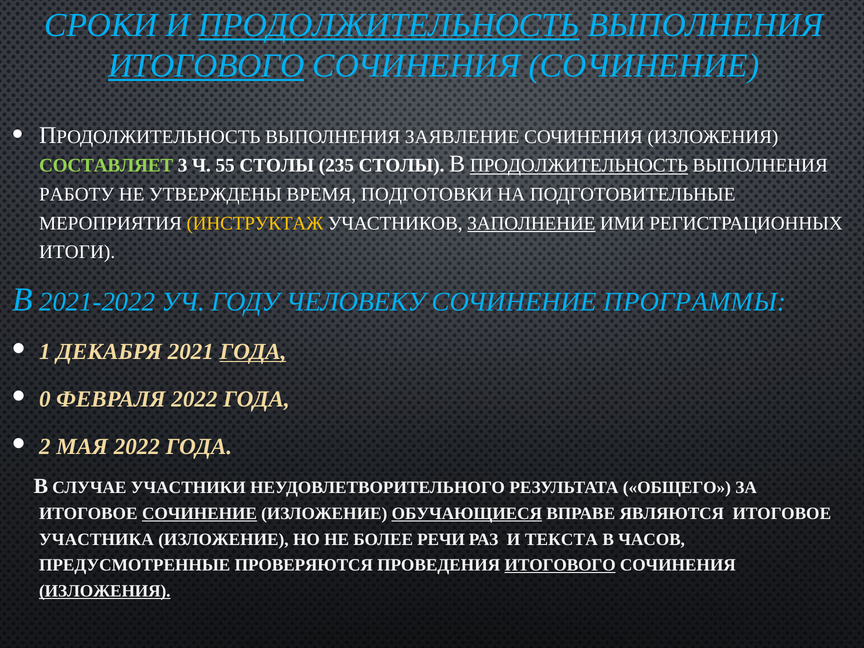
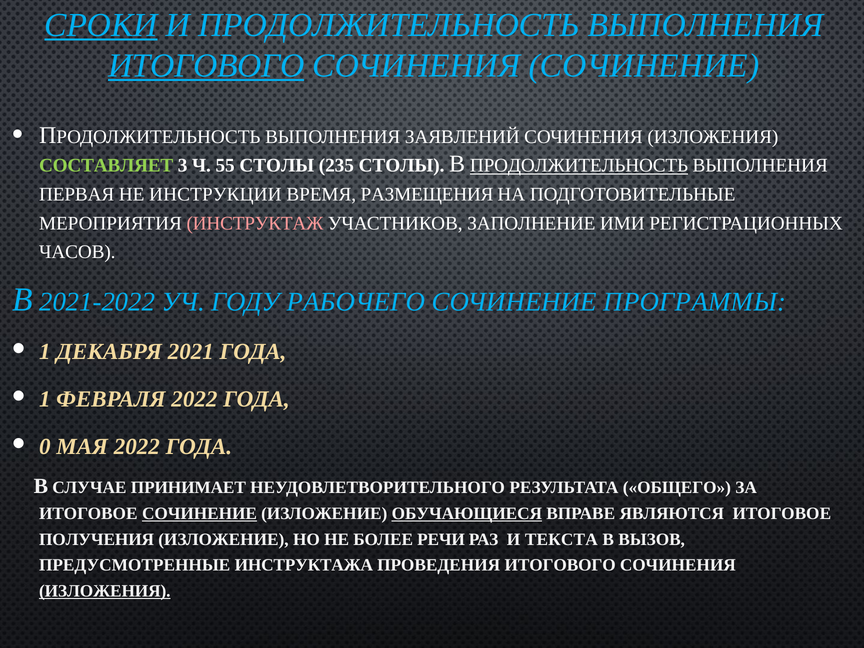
СРОКИ underline: none -> present
ПРОДОЛЖИТЕЛЬНОСТЬ at (389, 25) underline: present -> none
ЗАЯВЛЕНИЕ: ЗАЯВЛЕНИЕ -> ЗАЯВЛЕНИЙ
РАБОТУ: РАБОТУ -> ПЕРВАЯ
УТВЕРЖДЕНЫ: УТВЕРЖДЕНЫ -> ИНСТРУКЦИИ
ПОДГОТОВКИ: ПОДГОТОВКИ -> РАЗМЕЩЕНИЯ
ИНСТРУКТАЖ colour: yellow -> pink
ЗАПОЛНЕНИЕ underline: present -> none
ИТОГИ: ИТОГИ -> ЧАСОВ
ЧЕЛОВЕКУ: ЧЕЛОВЕКУ -> РАБОЧЕГО
ГОДА at (253, 352) underline: present -> none
0 at (45, 399): 0 -> 1
2: 2 -> 0
УЧАСТНИКИ: УЧАСТНИКИ -> ПРИНИМАЕТ
УЧАСТНИКА: УЧАСТНИКА -> ПОЛУЧЕНИЯ
ЧАСОВ: ЧАСОВ -> ВЫЗОВ
ПРОВЕРЯЮТСЯ: ПРОВЕРЯЮТСЯ -> ИНСТРУКТАЖА
ИТОГОВОГО at (560, 565) underline: present -> none
